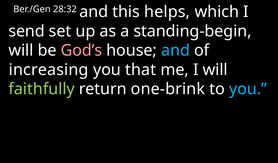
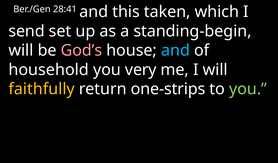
28:32: 28:32 -> 28:41
helps: helps -> taken
increasing: increasing -> household
that: that -> very
faithfully colour: light green -> yellow
one-brink: one-brink -> one-strips
you at (248, 89) colour: light blue -> light green
